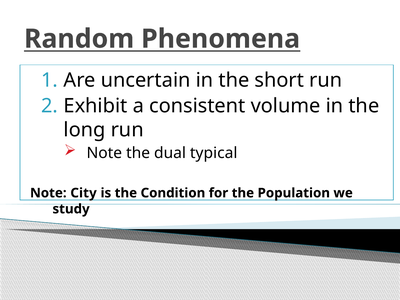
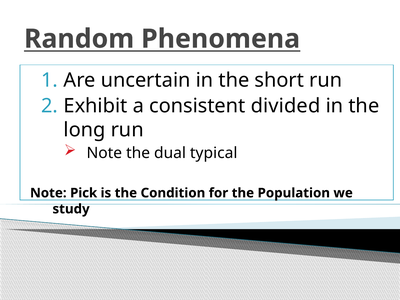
volume: volume -> divided
City: City -> Pick
